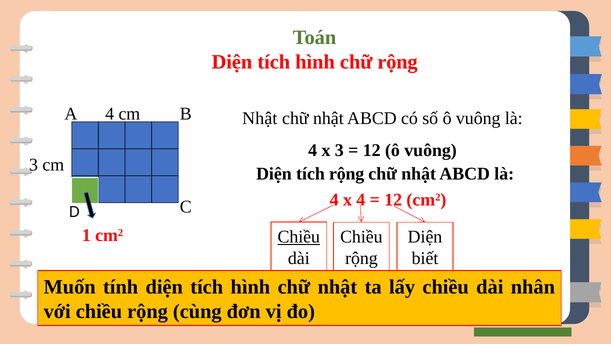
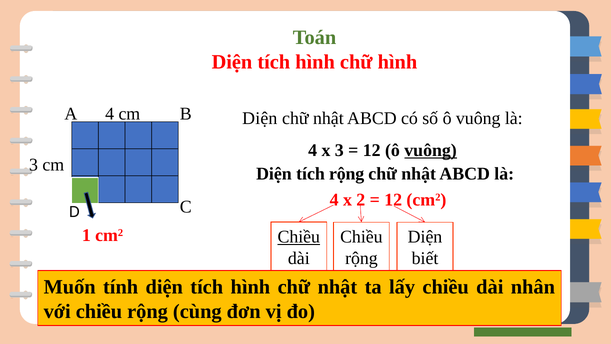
chữ rộng: rộng -> hình
A Nhật: Nhật -> Diện
vuông at (431, 150) underline: none -> present
x 4: 4 -> 2
